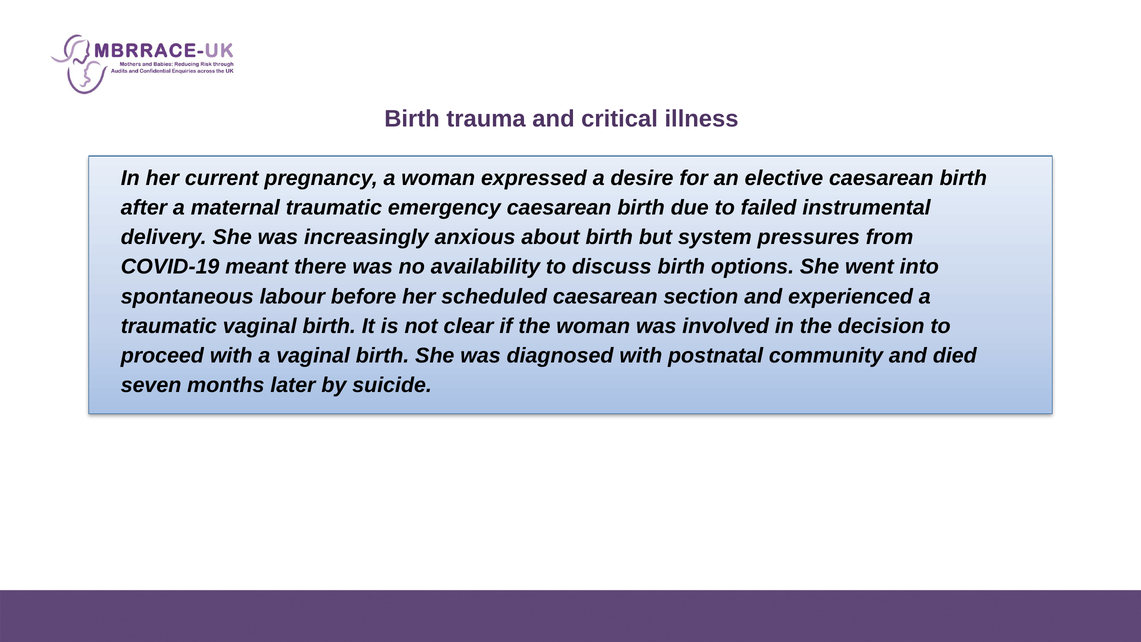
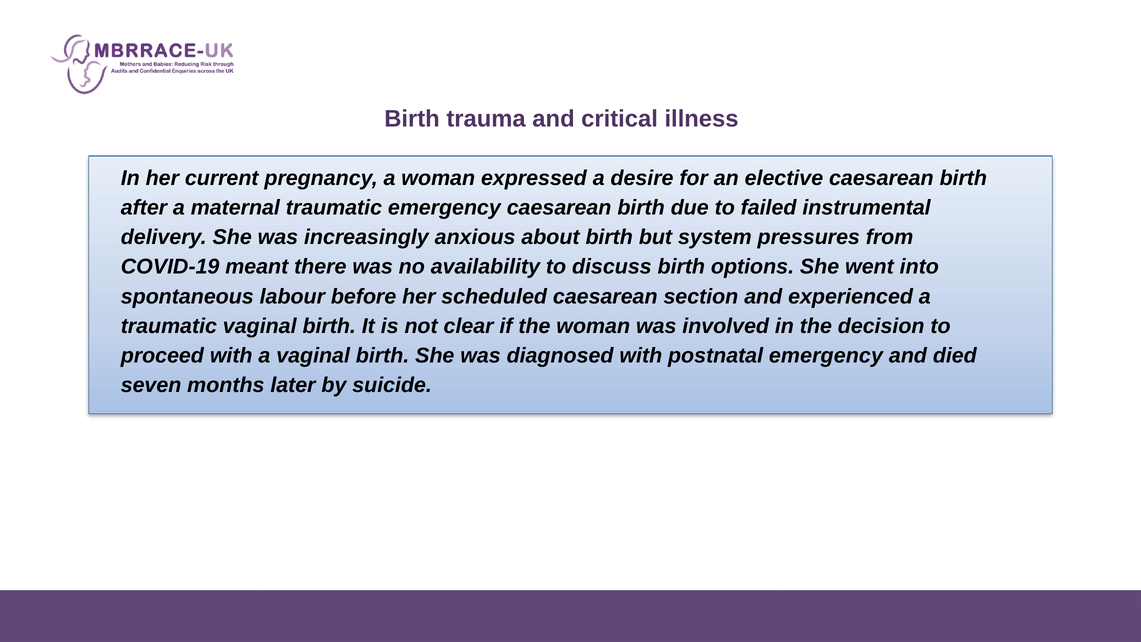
postnatal community: community -> emergency
